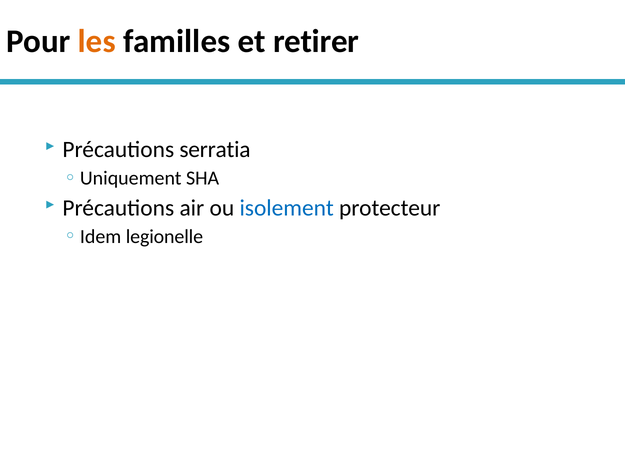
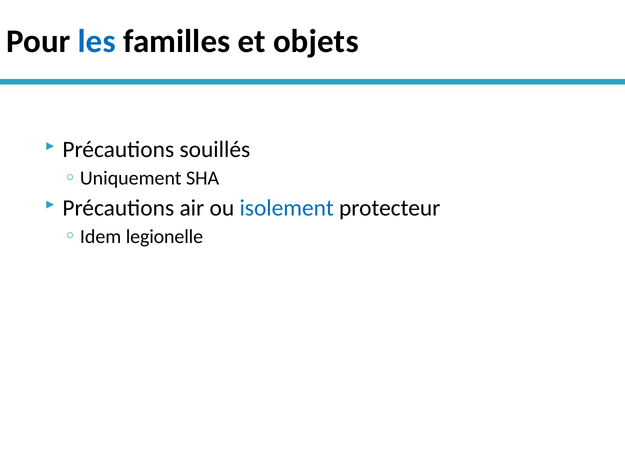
les colour: orange -> blue
retirer: retirer -> objets
serratia: serratia -> souillés
